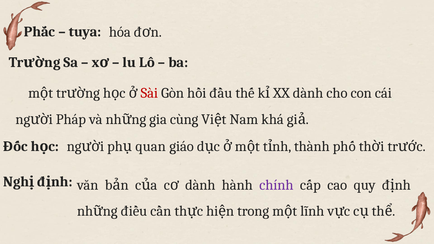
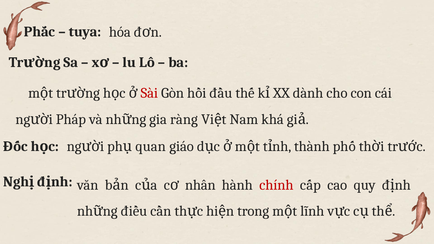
cùng: cùng -> ràng
dành at (200, 185): dành -> nhân
chính colour: purple -> red
